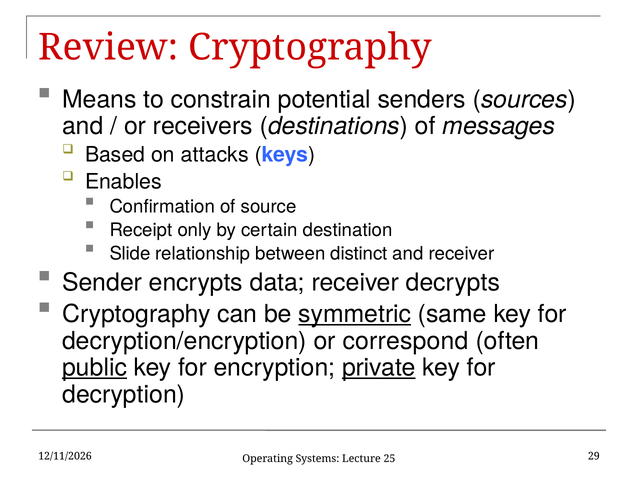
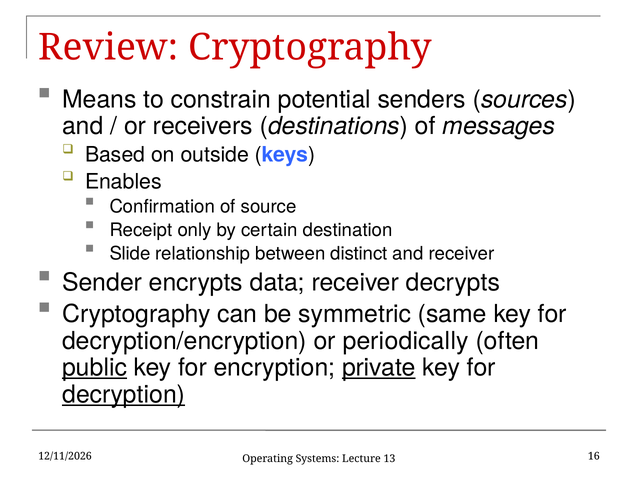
attacks: attacks -> outside
symmetric underline: present -> none
correspond: correspond -> periodically
decryption underline: none -> present
29: 29 -> 16
25: 25 -> 13
